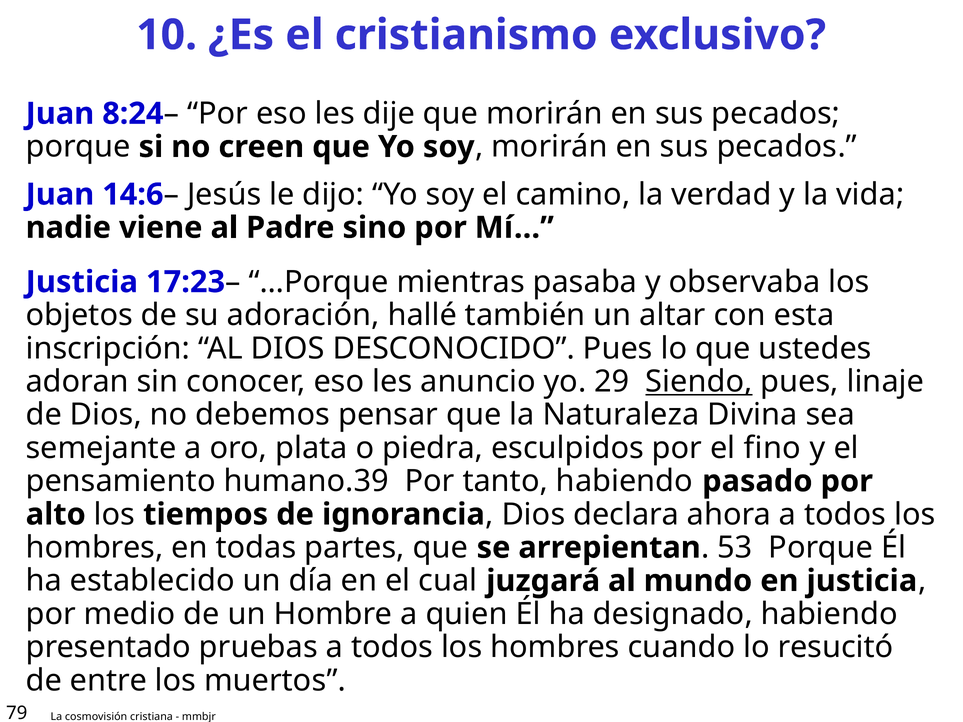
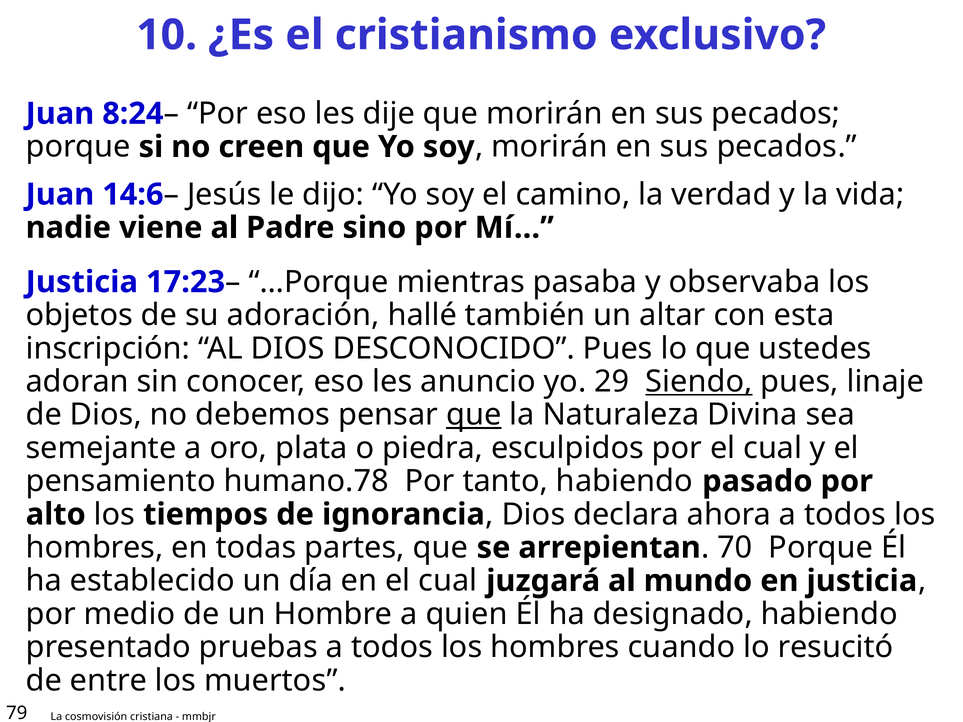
que at (474, 415) underline: none -> present
por el fino: fino -> cual
humano.39: humano.39 -> humano.78
53: 53 -> 70
